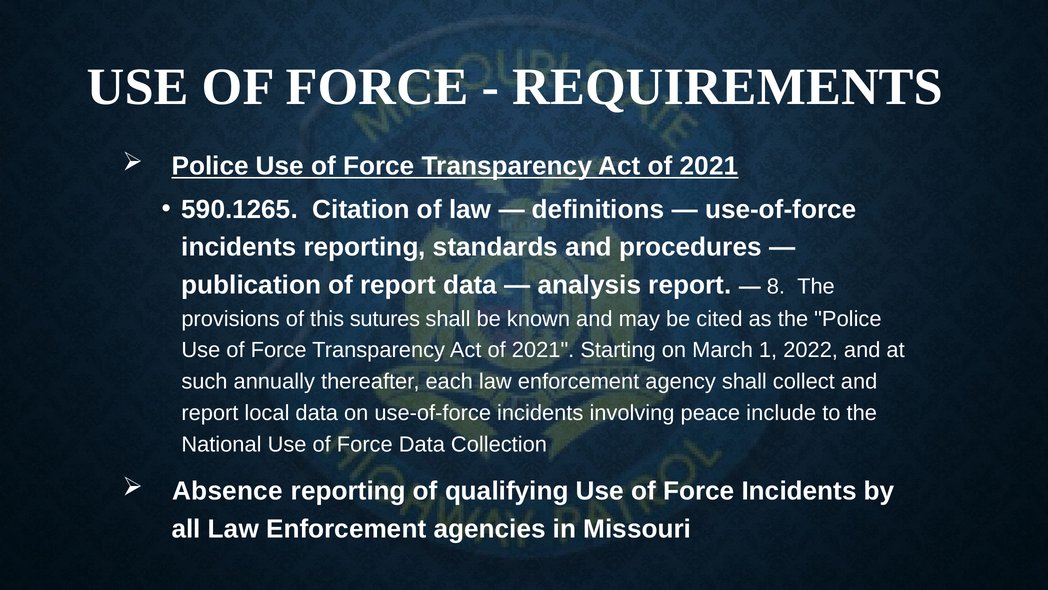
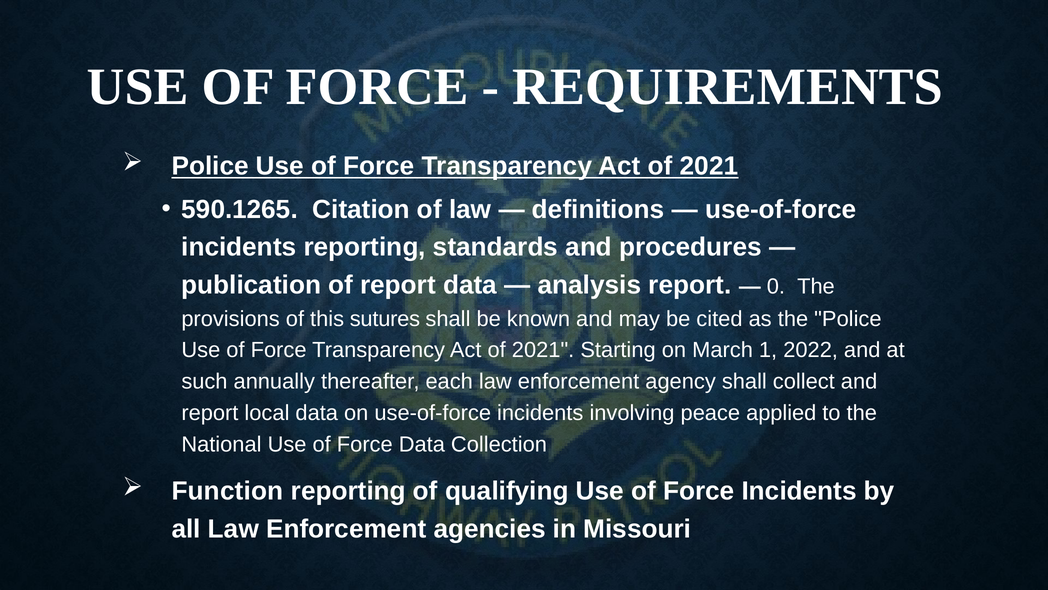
8: 8 -> 0
include: include -> applied
Absence: Absence -> Function
